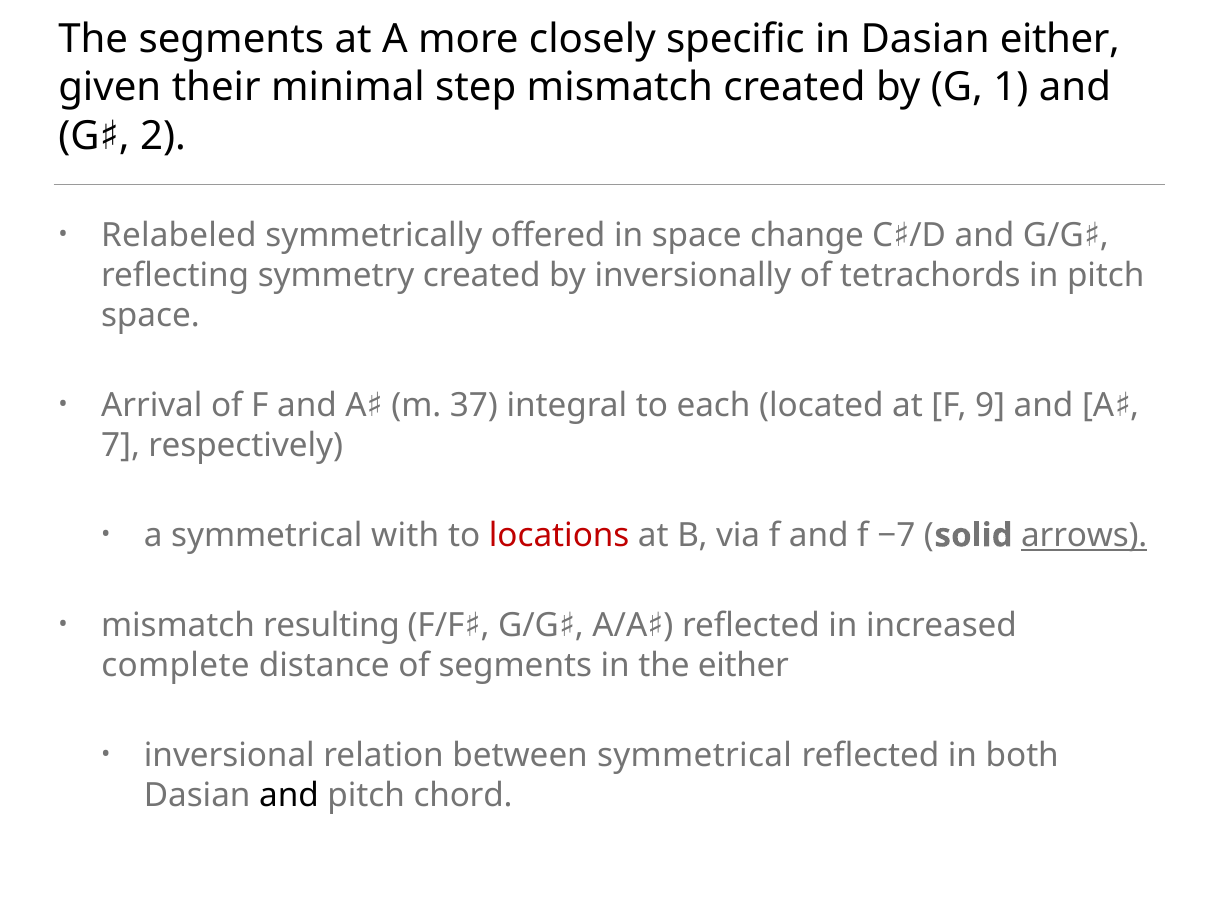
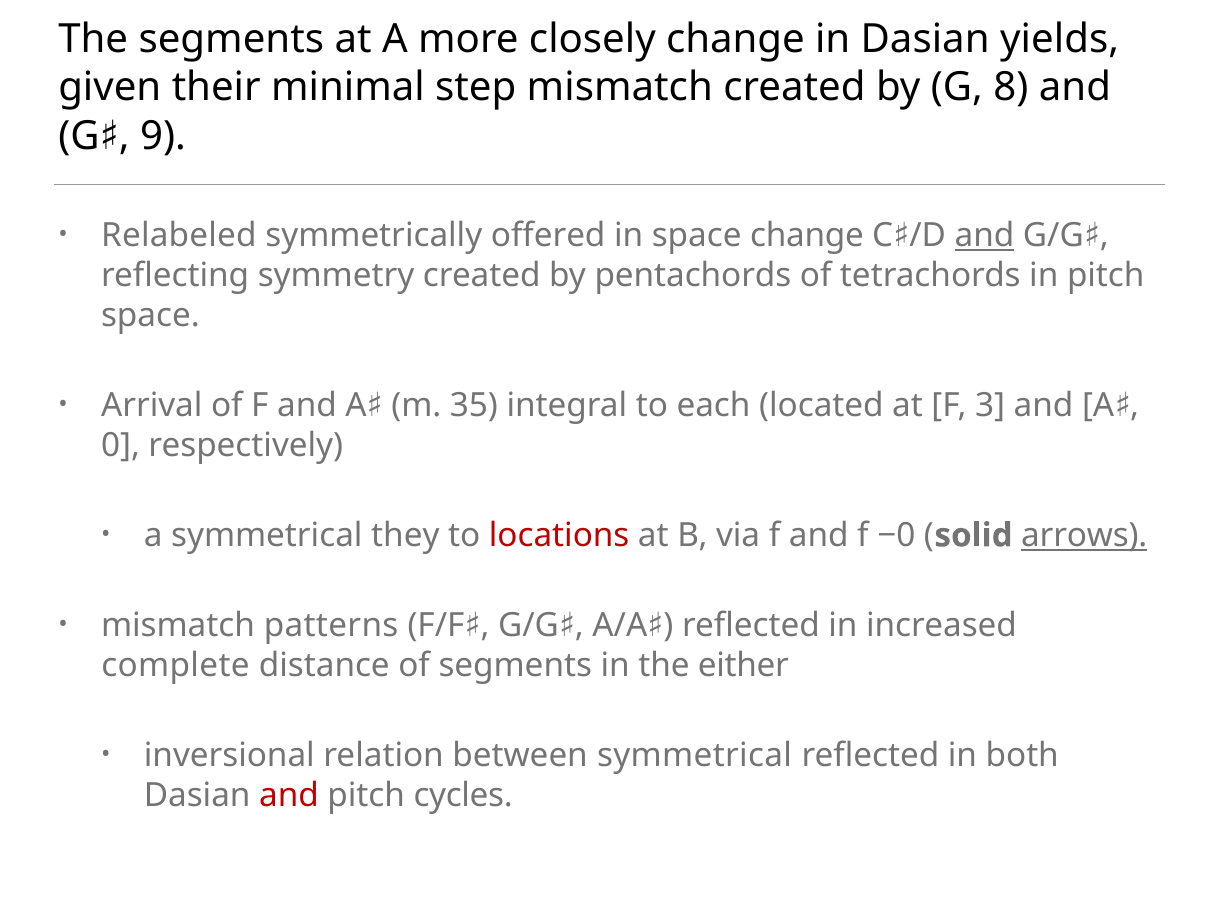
closely specific: specific -> change
Dasian either: either -> yields
1: 1 -> 8
2: 2 -> 9
and at (984, 235) underline: none -> present
inversionally: inversionally -> pentachords
37: 37 -> 35
9: 9 -> 3
7: 7 -> 0
with: with -> they
−7: −7 -> −0
resulting: resulting -> patterns
and at (289, 795) colour: black -> red
chord: chord -> cycles
